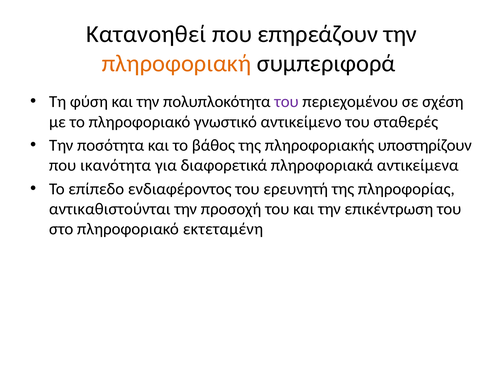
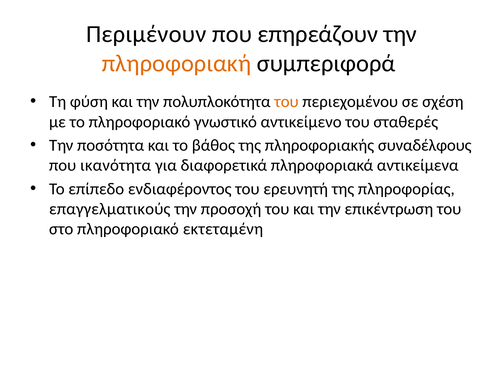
Κατανοηθεί: Κατανοηθεί -> Περιμένουν
του at (286, 102) colour: purple -> orange
υποστηρίζουν: υποστηρίζουν -> συναδέλφους
αντικαθιστούνται: αντικαθιστούνται -> επαγγελματικούς
